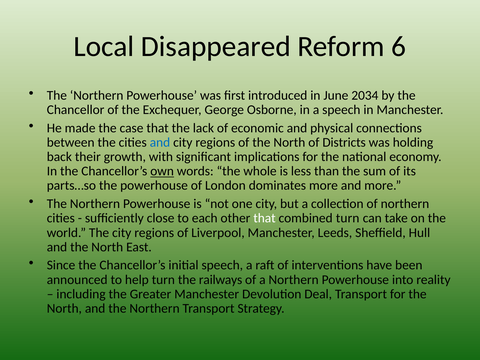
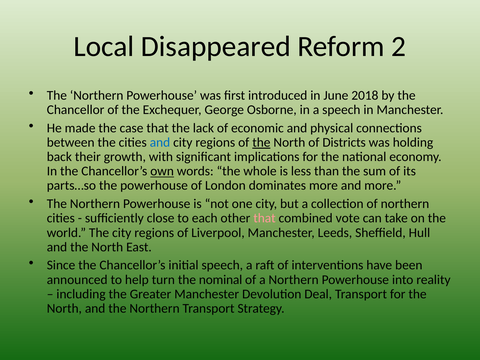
6: 6 -> 2
2034: 2034 -> 2018
the at (261, 142) underline: none -> present
that at (265, 218) colour: white -> pink
combined turn: turn -> vote
railways: railways -> nominal
